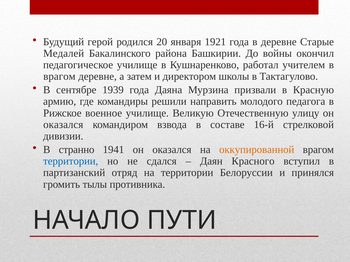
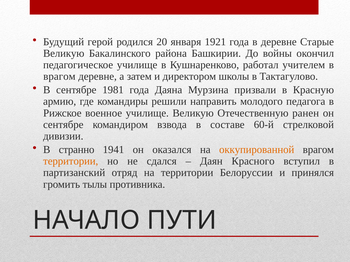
Медалей at (64, 53): Медалей -> Великую
1939: 1939 -> 1981
улицу: улицу -> ранен
оказался at (63, 125): оказался -> сентябре
16-й: 16-й -> 60-й
территории at (71, 161) colour: blue -> orange
